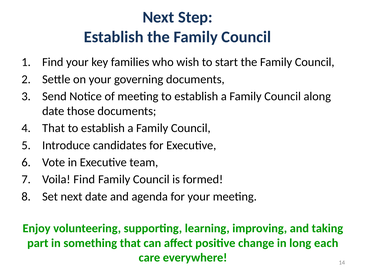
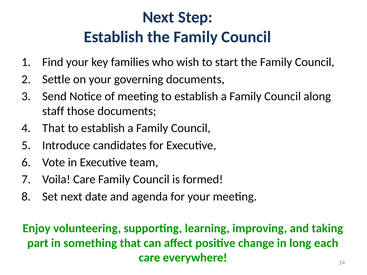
date at (53, 111): date -> staff
Voila Find: Find -> Care
